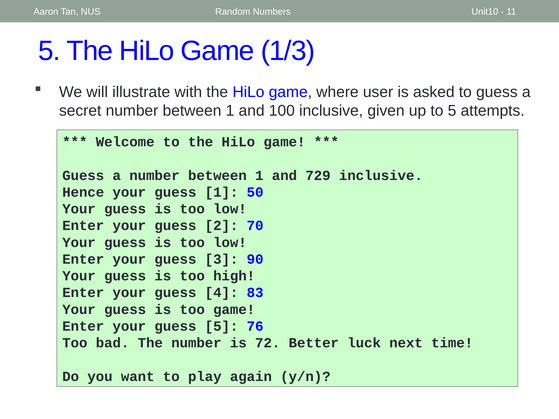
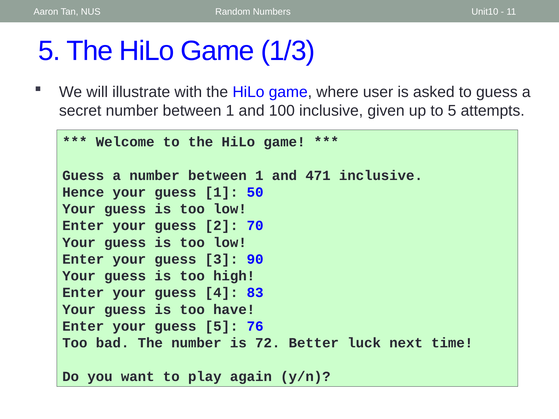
729: 729 -> 471
too game: game -> have
